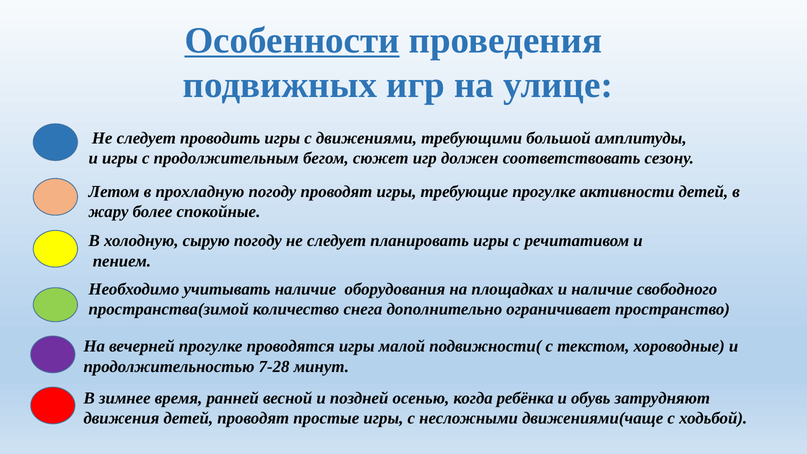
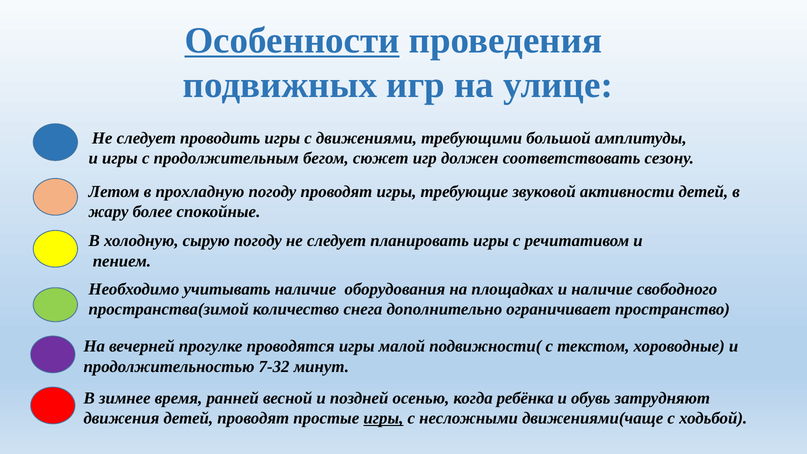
требующие прогулке: прогулке -> звуковой
7-28: 7-28 -> 7-32
игры at (383, 418) underline: none -> present
